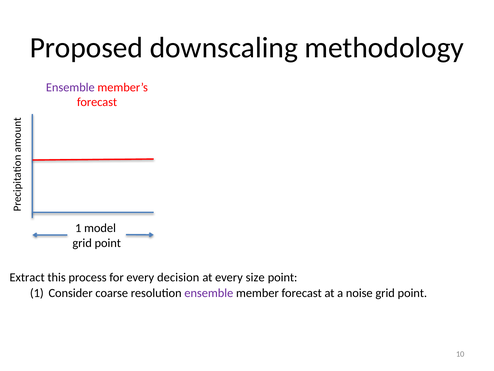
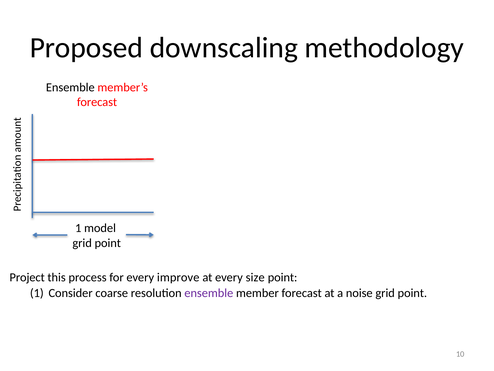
Ensemble at (70, 87) colour: purple -> black
Extract: Extract -> Project
decision: decision -> improve
